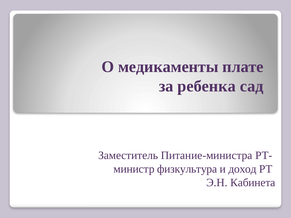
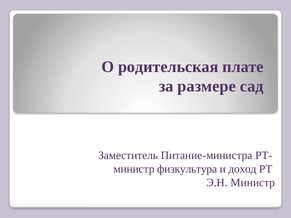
медикаменты: медикаменты -> родительская
ребенка: ребенка -> размере
Э.Н Кабинета: Кабинета -> Министр
